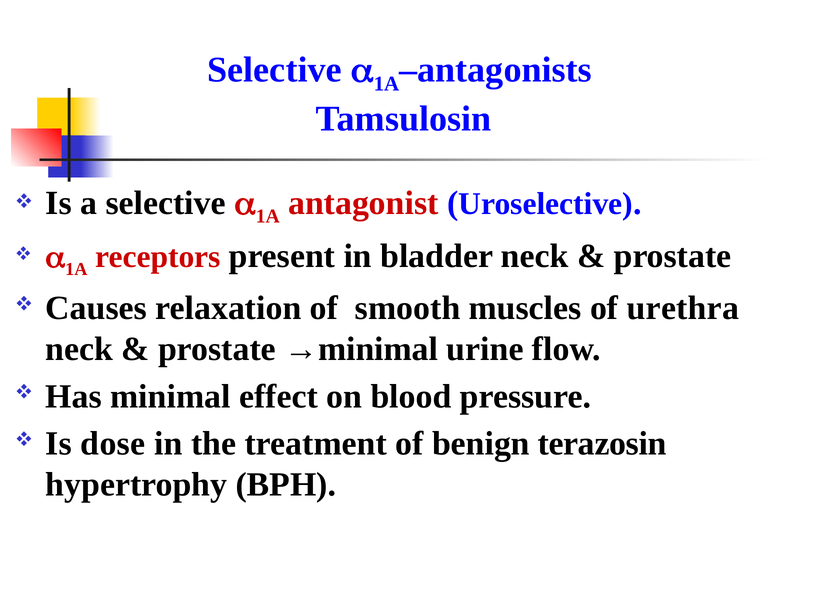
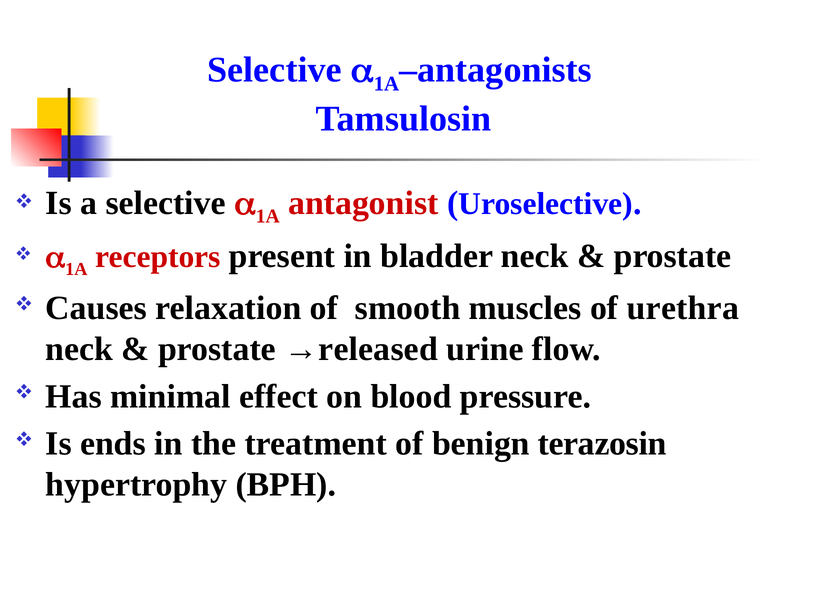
→minimal: →minimal -> →released
dose: dose -> ends
